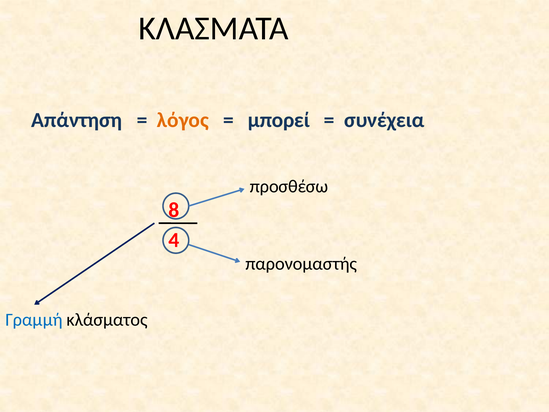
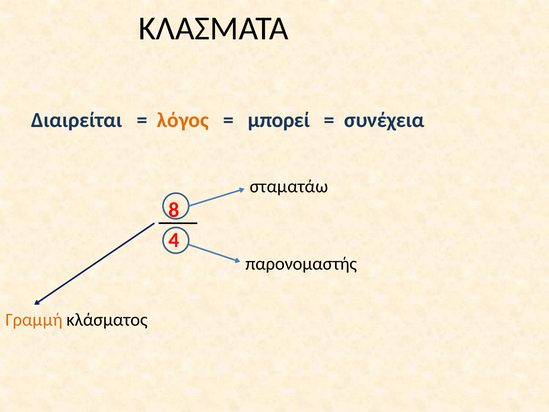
Απάντηση: Απάντηση -> Διαιρείται
προσθέσω: προσθέσω -> σταματάω
Γραμμή colour: blue -> orange
